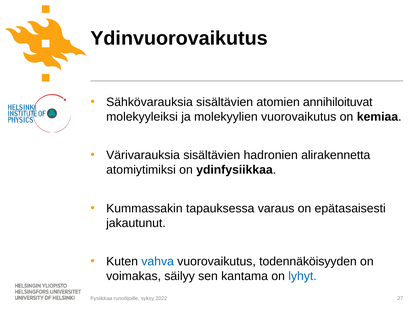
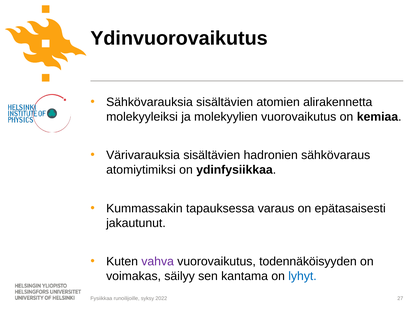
annihiloituvat: annihiloituvat -> alirakennetta
alirakennetta: alirakennetta -> sähkövaraus
vahva colour: blue -> purple
